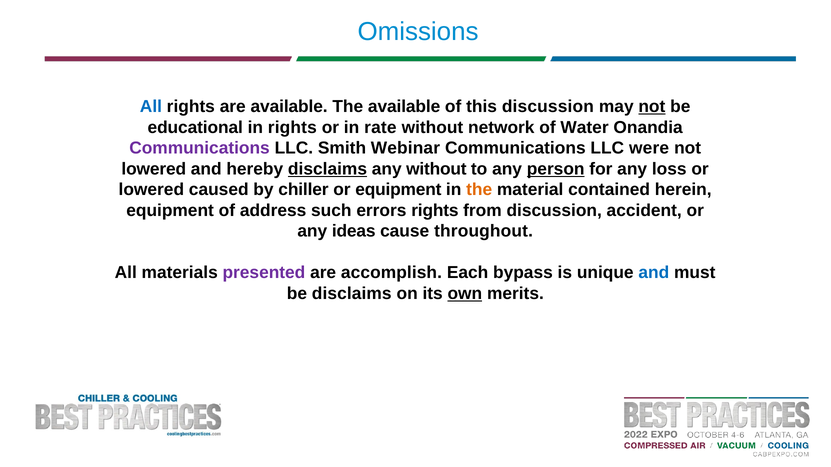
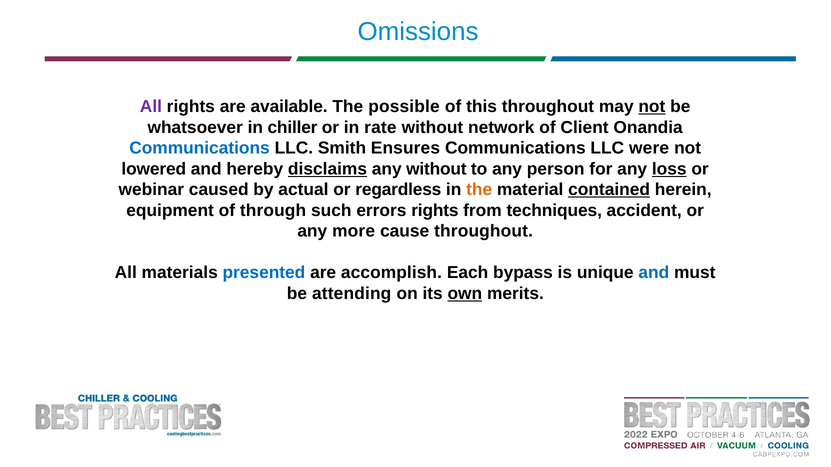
All at (151, 107) colour: blue -> purple
The available: available -> possible
this discussion: discussion -> throughout
educational: educational -> whatsoever
in rights: rights -> chiller
Water: Water -> Client
Communications at (200, 148) colour: purple -> blue
Webinar: Webinar -> Ensures
person underline: present -> none
loss underline: none -> present
lowered at (151, 190): lowered -> webinar
chiller: chiller -> actual
or equipment: equipment -> regardless
contained underline: none -> present
address: address -> through
from discussion: discussion -> techniques
ideas: ideas -> more
presented colour: purple -> blue
be disclaims: disclaims -> attending
